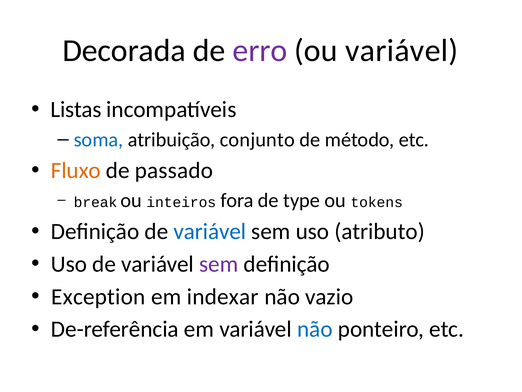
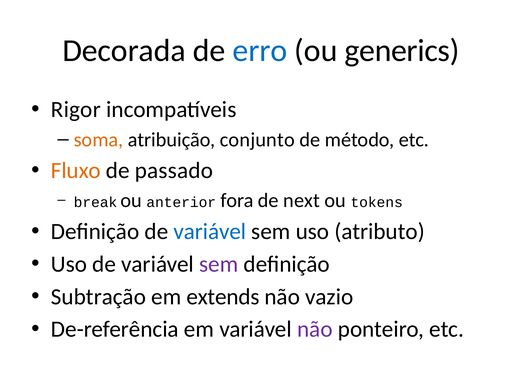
erro colour: purple -> blue
ou variável: variável -> generics
Listas: Listas -> Rigor
soma colour: blue -> orange
inteiros: inteiros -> anterior
type: type -> next
Exception: Exception -> Subtração
indexar: indexar -> extends
não at (315, 329) colour: blue -> purple
